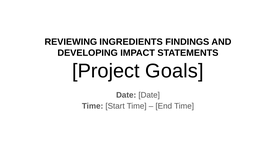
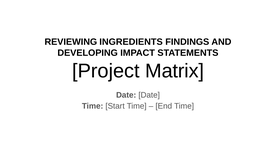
Goals: Goals -> Matrix
